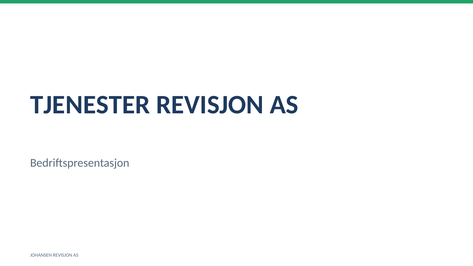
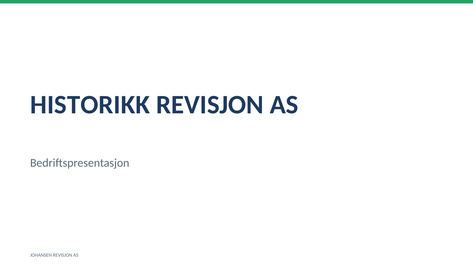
TJENESTER: TJENESTER -> HISTORIKK
